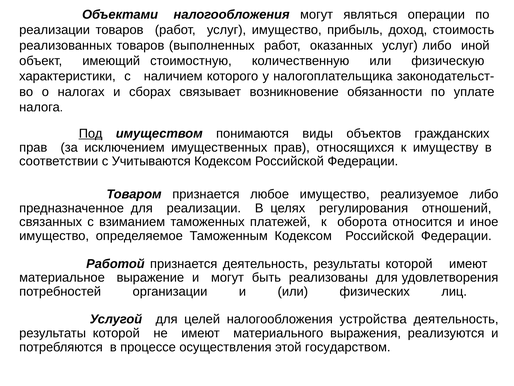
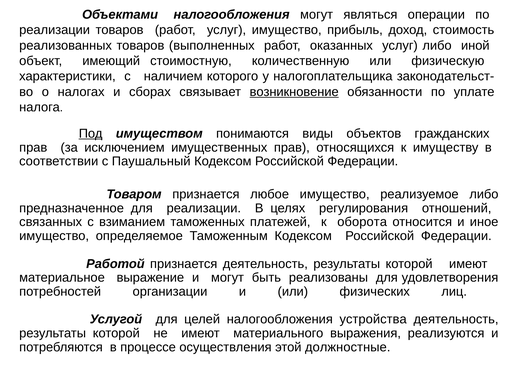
возникновение underline: none -> present
Учитываются: Учитываются -> Паушальный
государством: государством -> должностные
